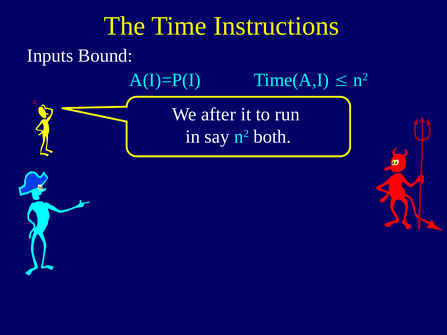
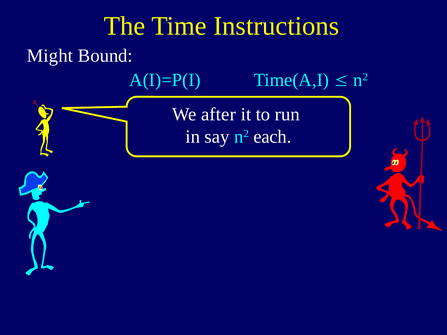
Inputs: Inputs -> Might
both: both -> each
